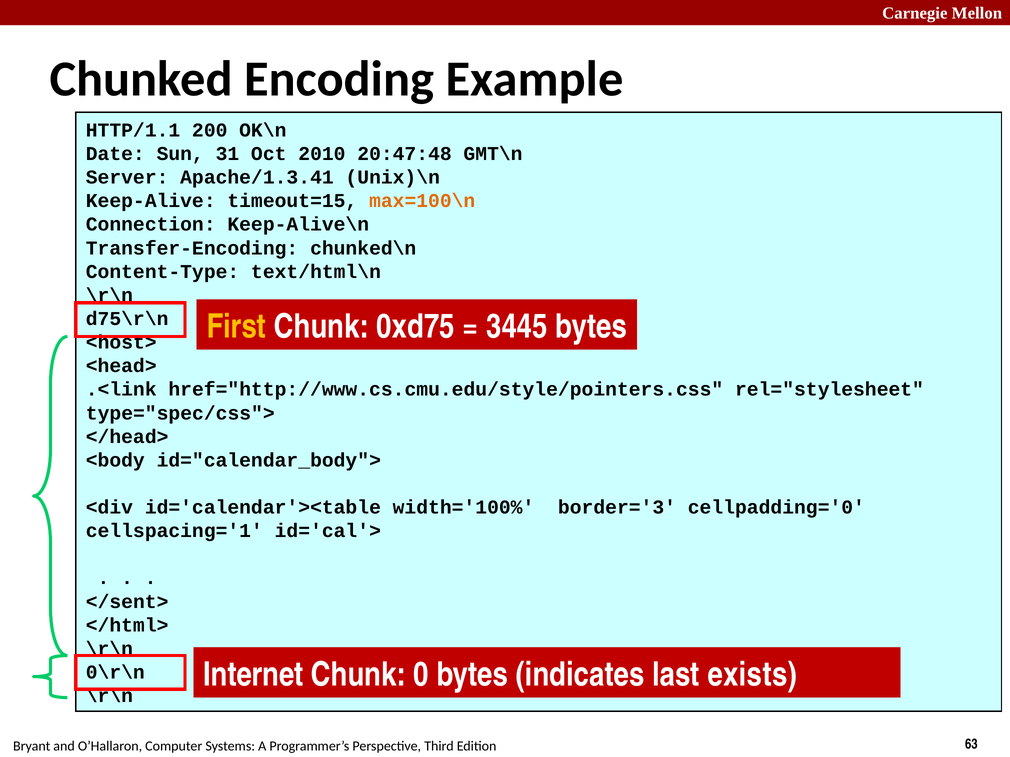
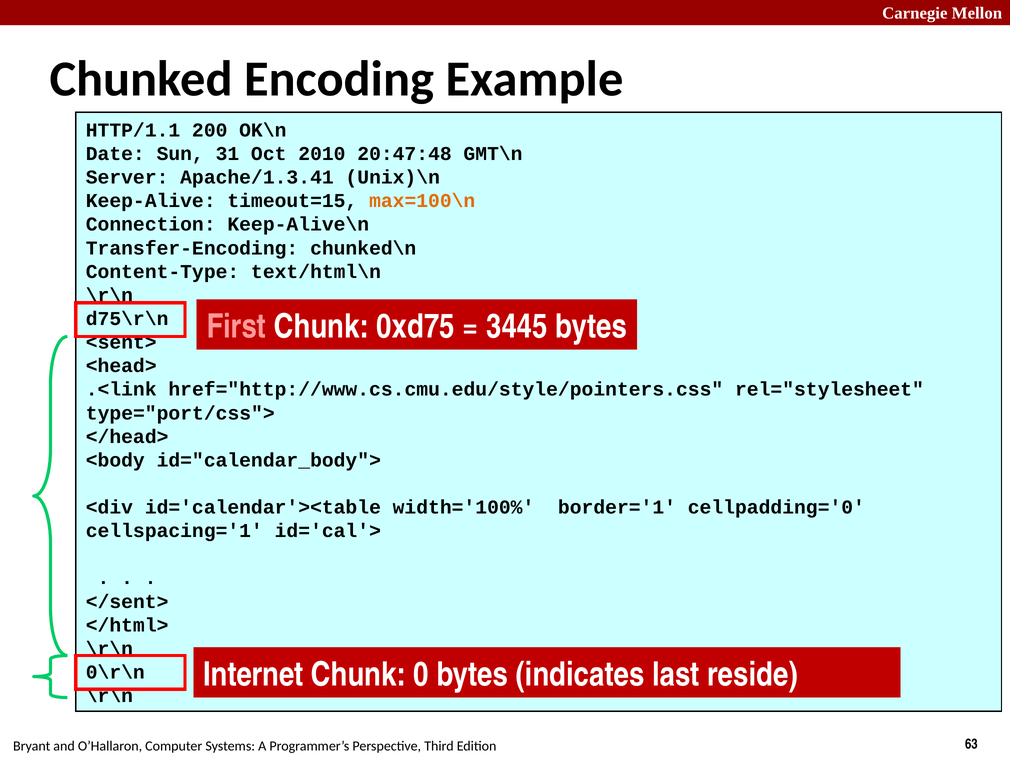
First colour: yellow -> pink
<host>: <host> -> <sent>
type="spec/css">: type="spec/css"> -> type="port/css">
border='3: border='3 -> border='1
exists: exists -> reside
